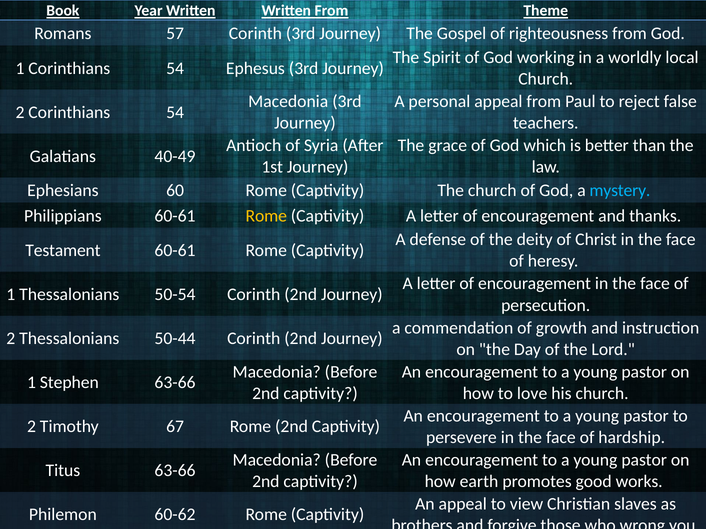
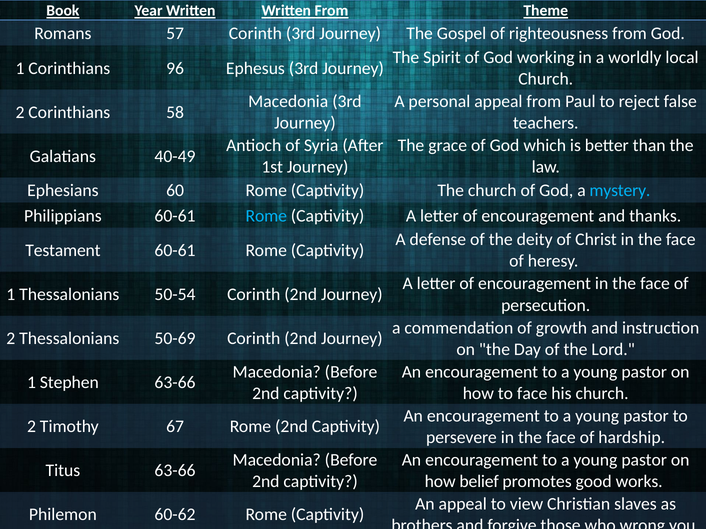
1 Corinthians 54: 54 -> 96
2 Corinthians 54: 54 -> 58
Rome at (266, 216) colour: yellow -> light blue
50-44: 50-44 -> 50-69
to love: love -> face
earth: earth -> belief
